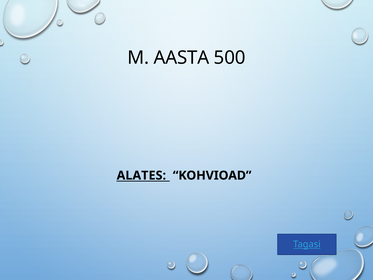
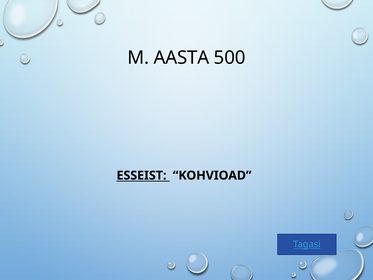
ALATES: ALATES -> ESSEIST
